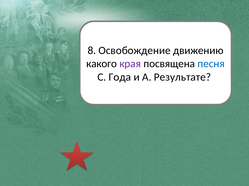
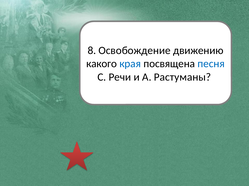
края colour: purple -> blue
Года: Года -> Речи
Результате: Результате -> Растуманы
